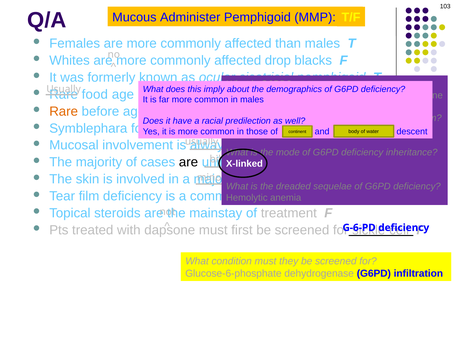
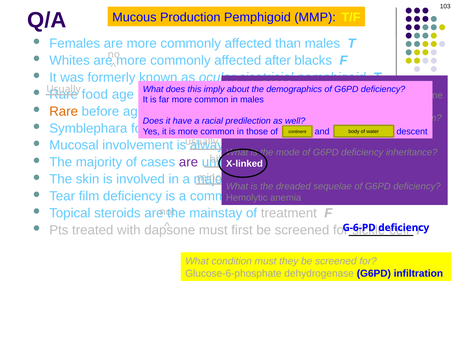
Mucous Administer: Administer -> Production
drop: drop -> after
are at (188, 162) colour: black -> purple
